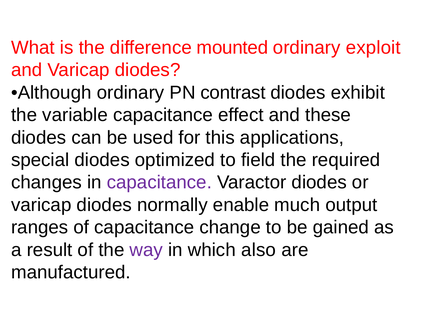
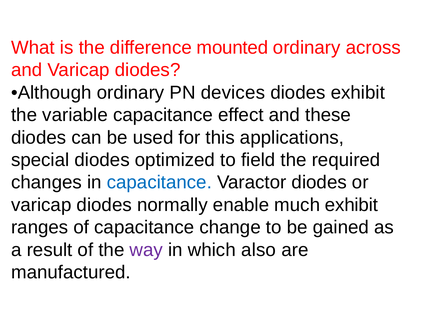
exploit: exploit -> across
contrast: contrast -> devices
capacitance at (159, 182) colour: purple -> blue
much output: output -> exhibit
